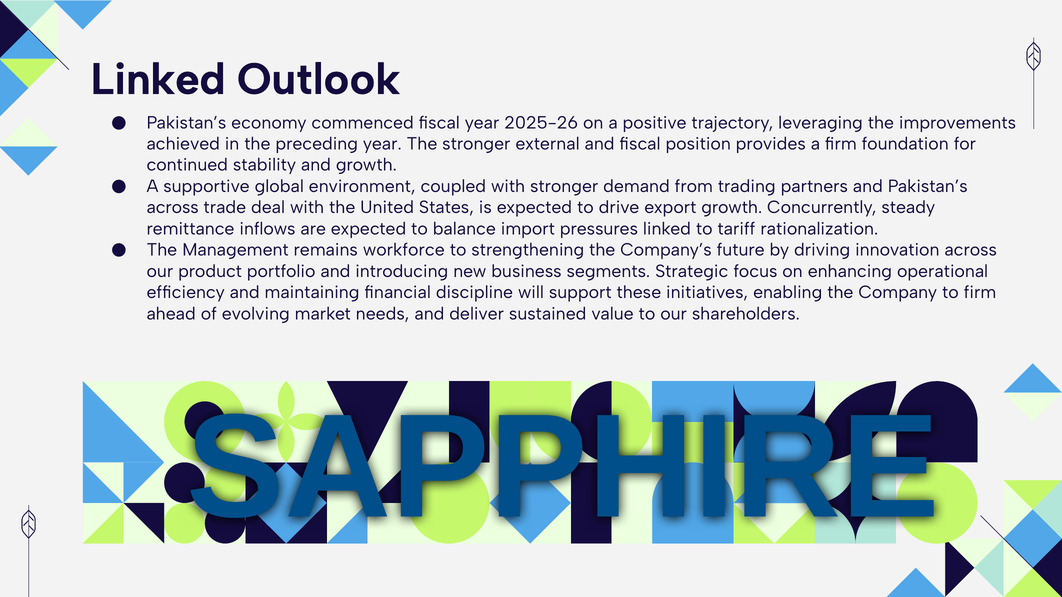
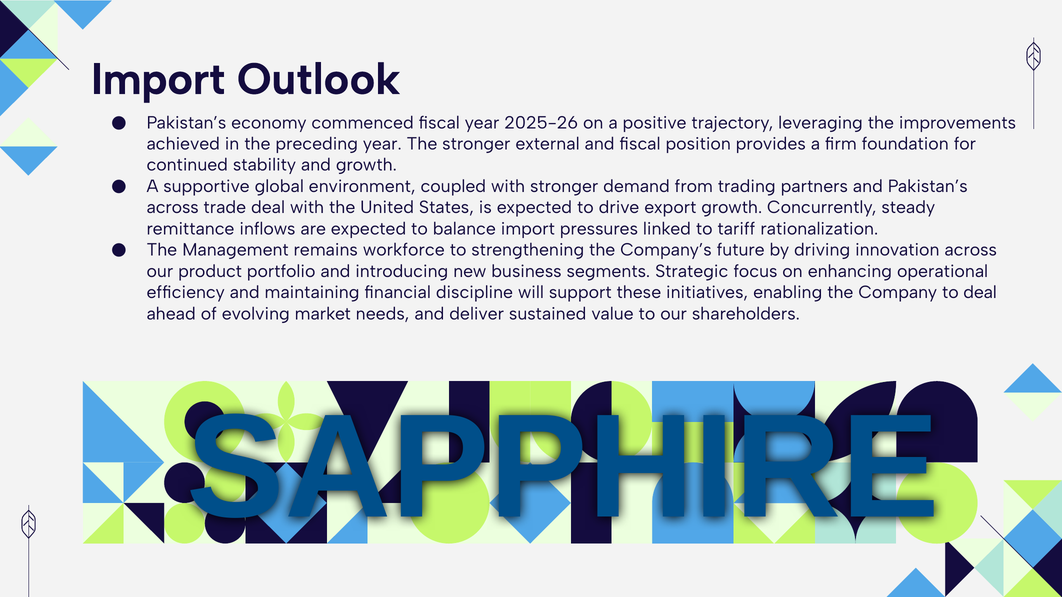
Linked at (158, 79): Linked -> Import
to firm: firm -> deal
